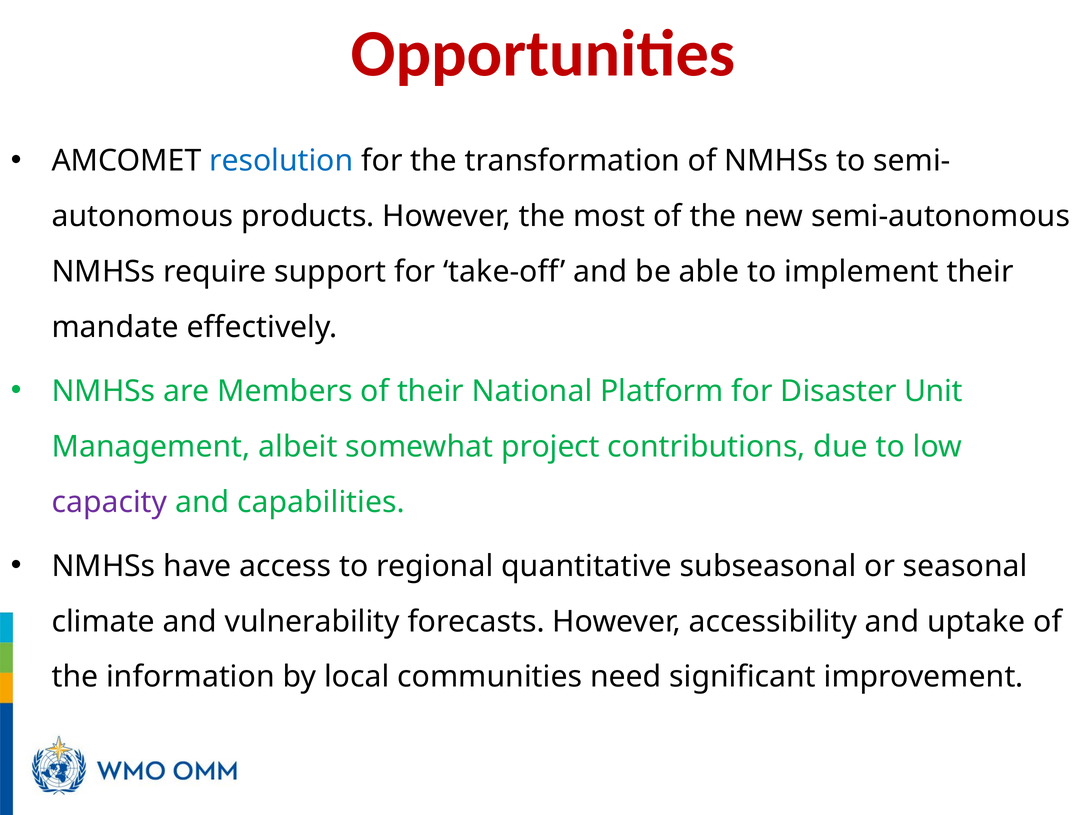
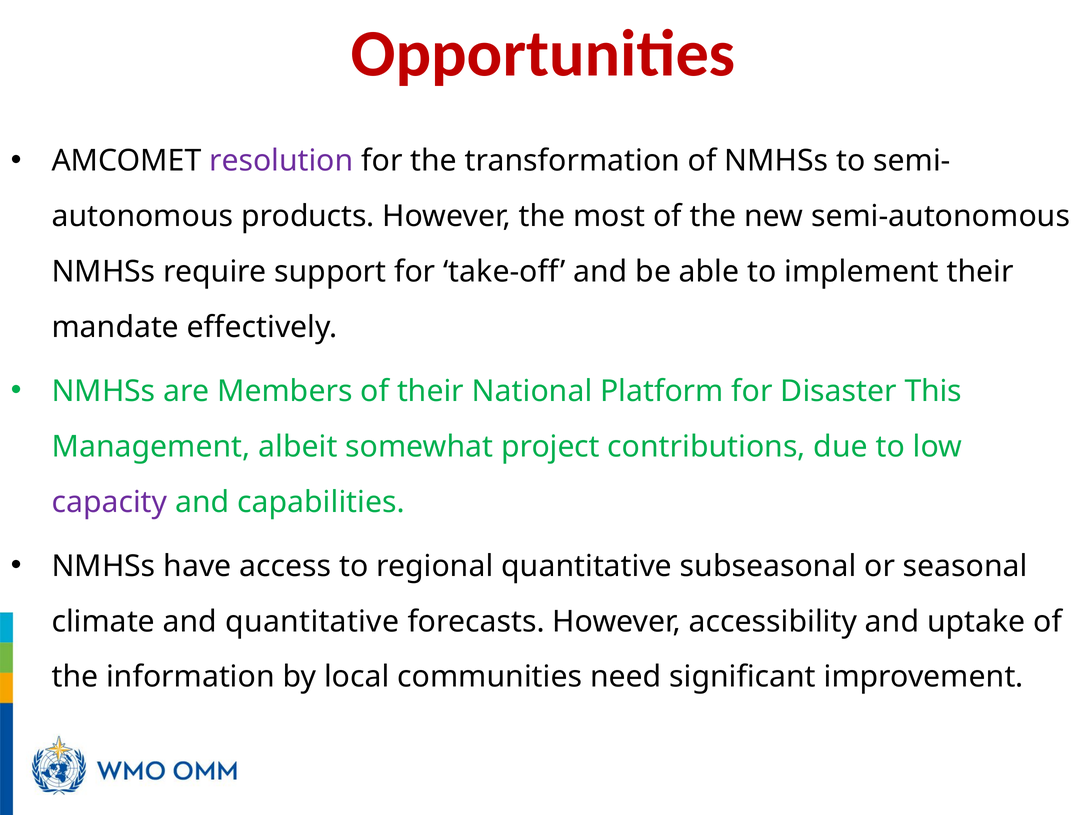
resolution colour: blue -> purple
Unit: Unit -> This
and vulnerability: vulnerability -> quantitative
